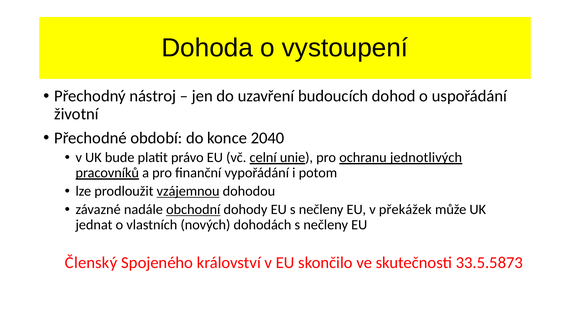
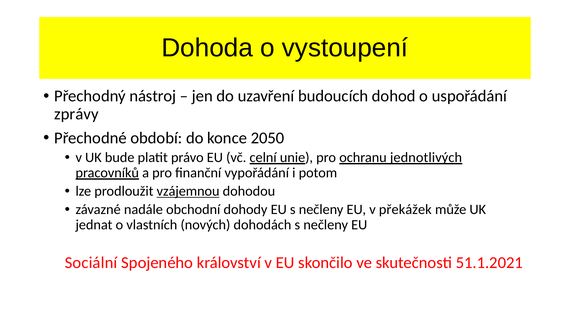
životní: životní -> zprávy
2040: 2040 -> 2050
obchodní underline: present -> none
Členský: Členský -> Sociální
33.5.5873: 33.5.5873 -> 51.1.2021
